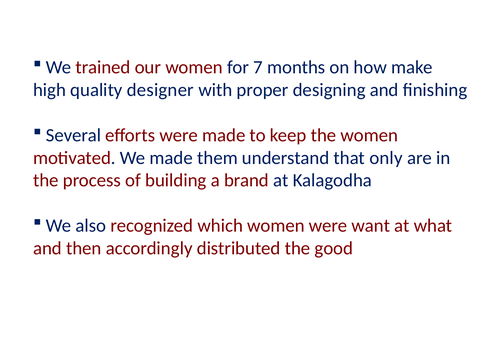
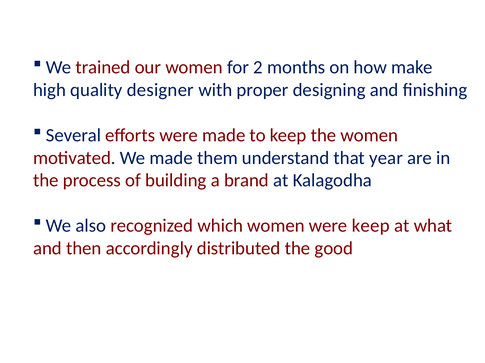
7: 7 -> 2
only: only -> year
were want: want -> keep
